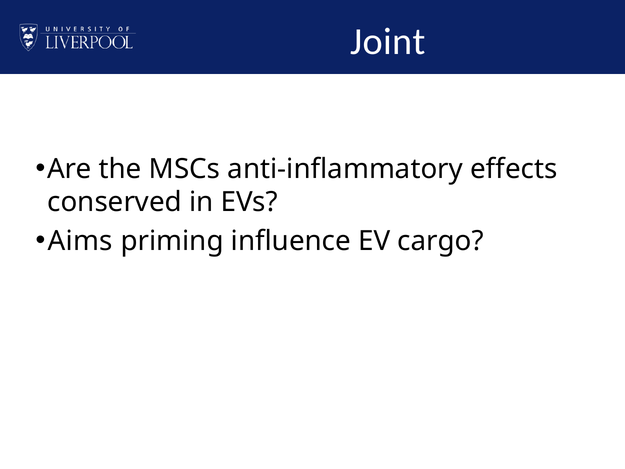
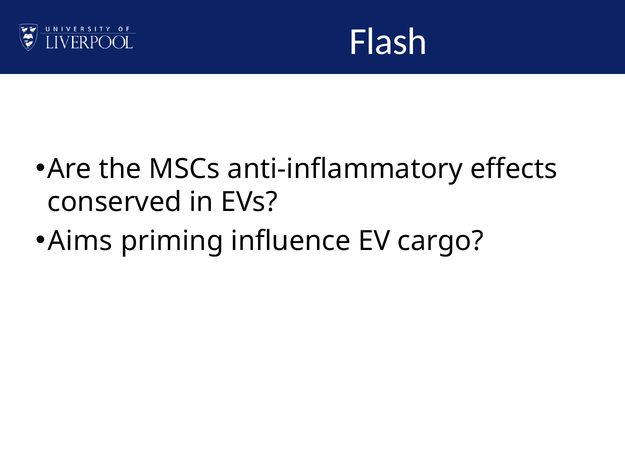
Joint: Joint -> Flash
